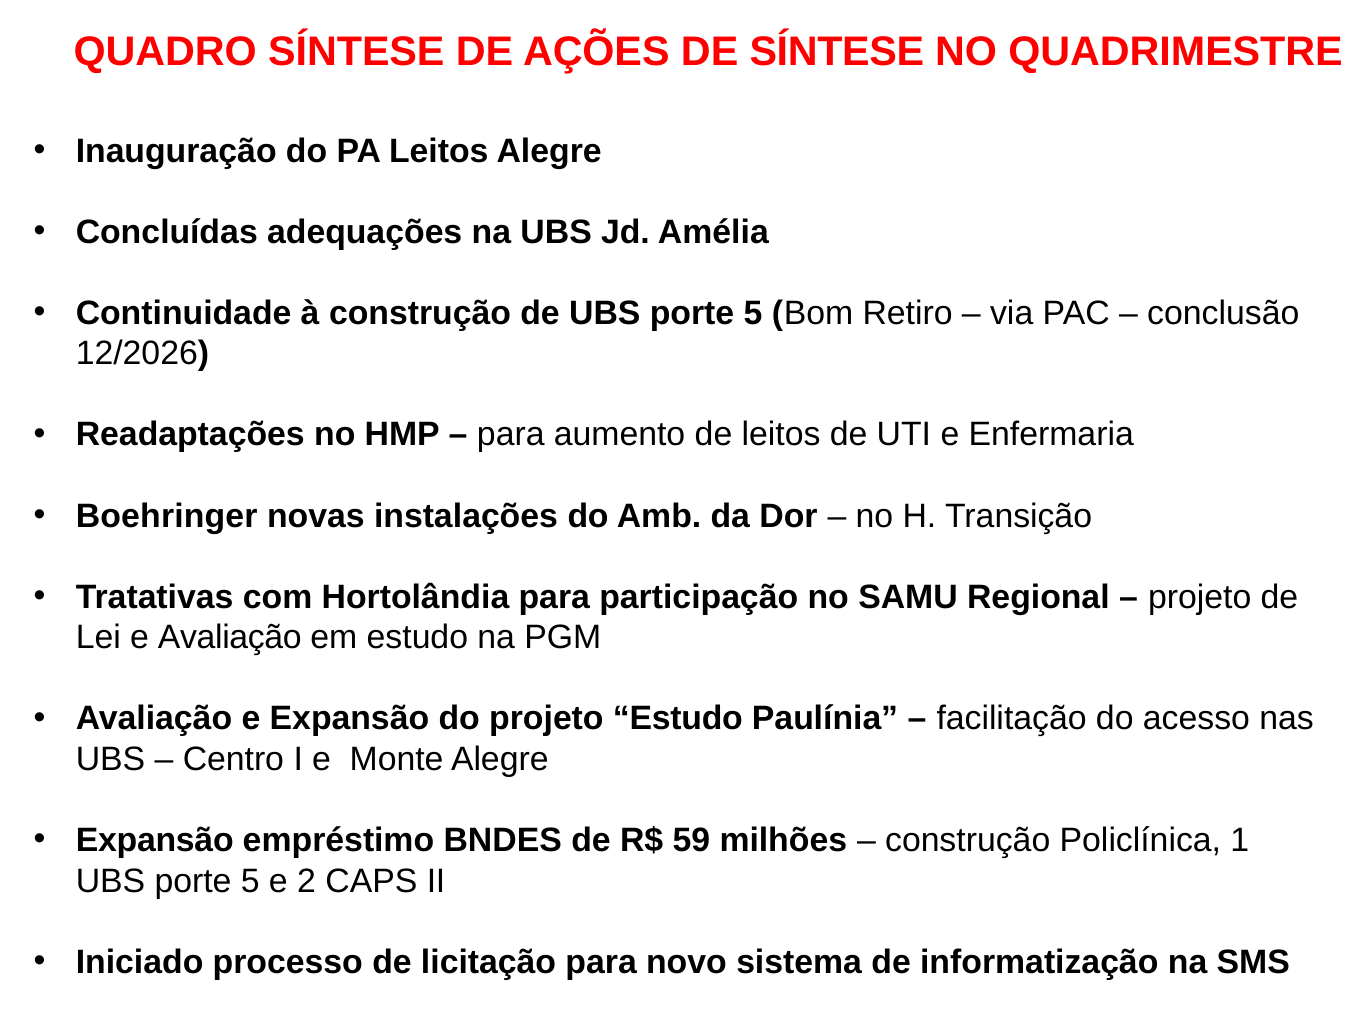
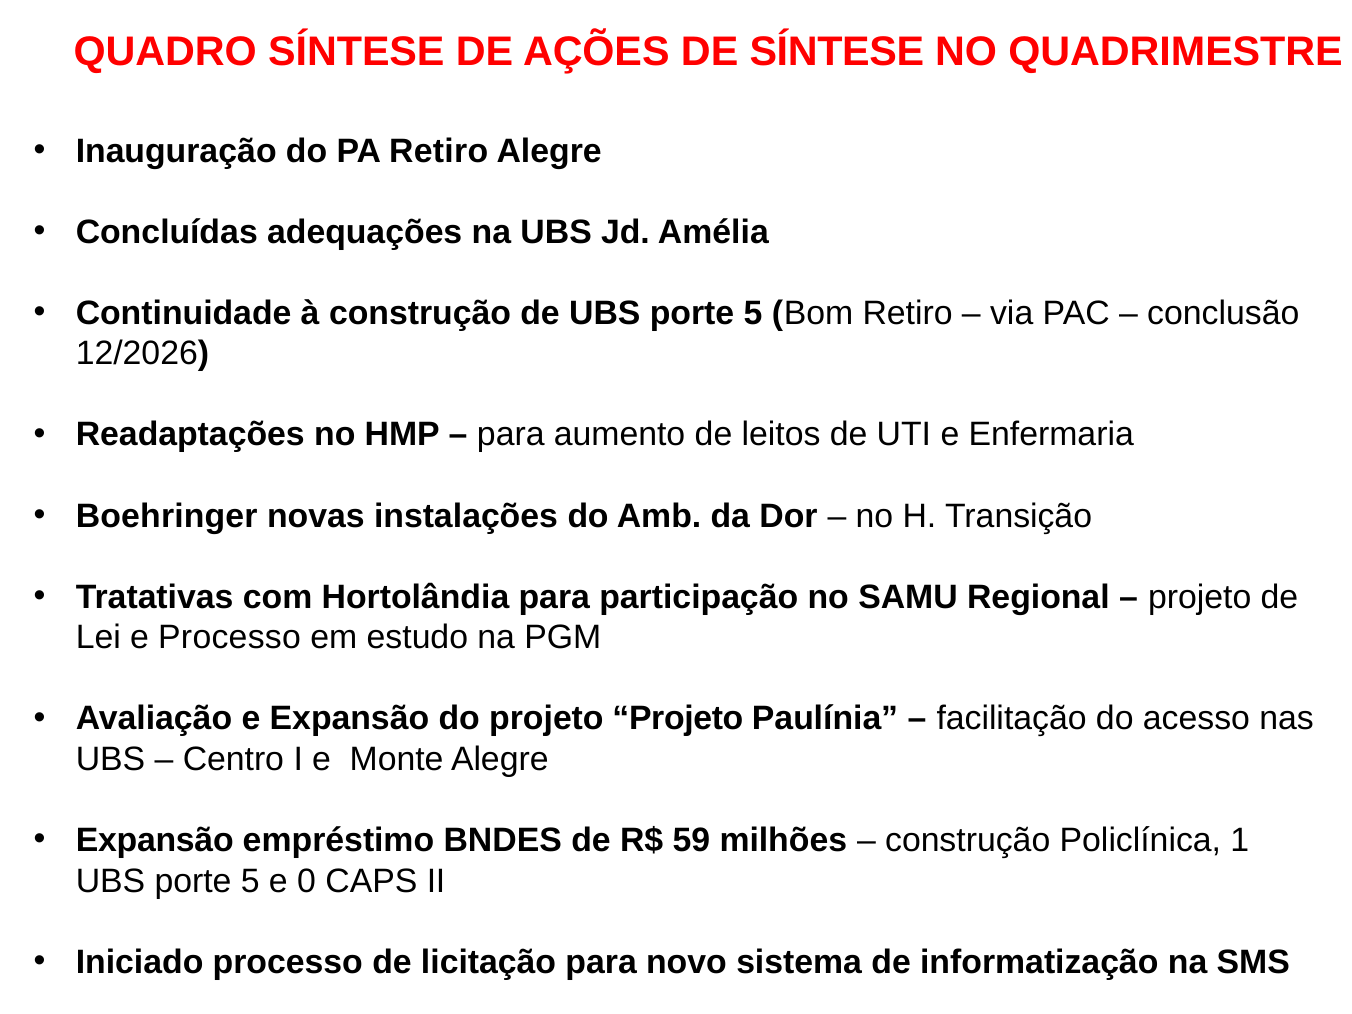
PA Leitos: Leitos -> Retiro
e Avaliação: Avaliação -> Processo
projeto Estudo: Estudo -> Projeto
2: 2 -> 0
